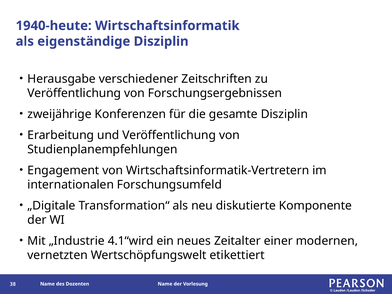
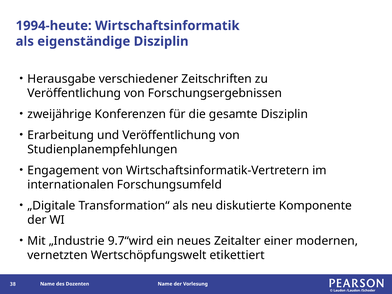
1940-heute: 1940-heute -> 1994-heute
4.1“wird: 4.1“wird -> 9.7“wird
